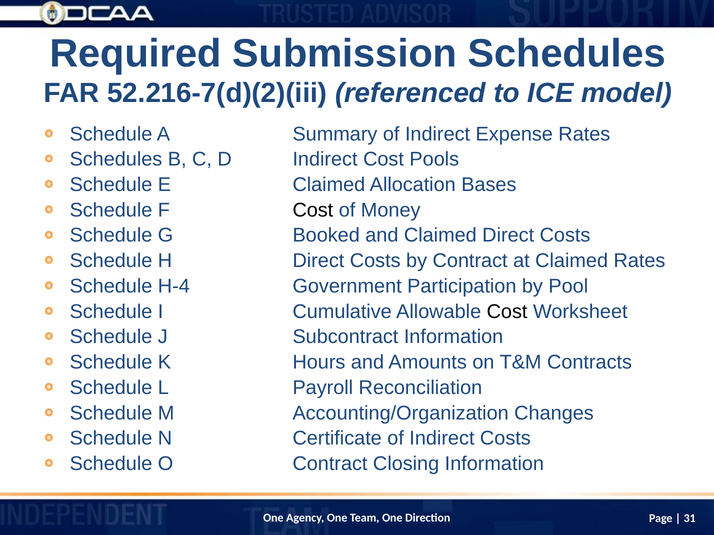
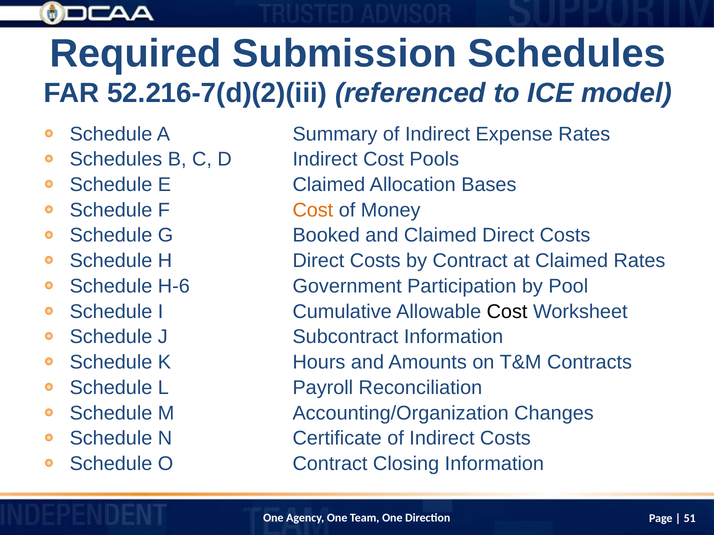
Cost at (313, 210) colour: black -> orange
H-4: H-4 -> H-6
31: 31 -> 51
